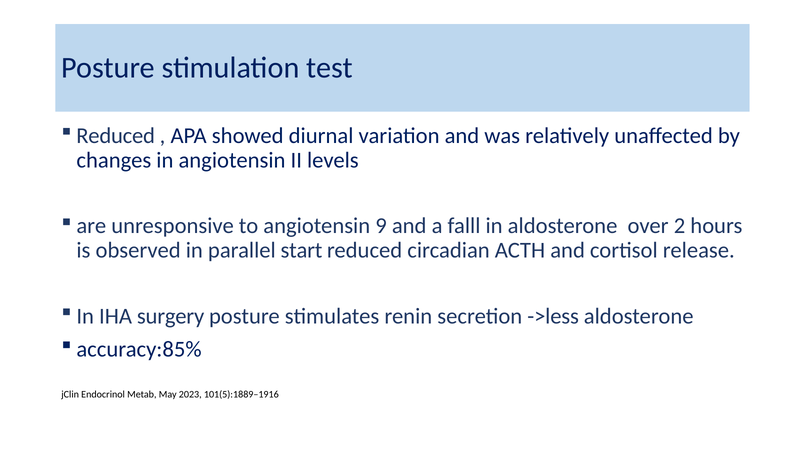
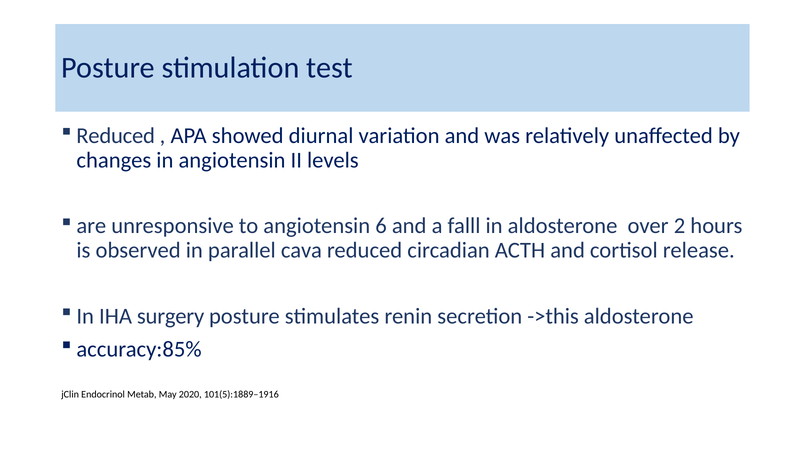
9: 9 -> 6
start: start -> cava
->less: ->less -> ->this
2023: 2023 -> 2020
